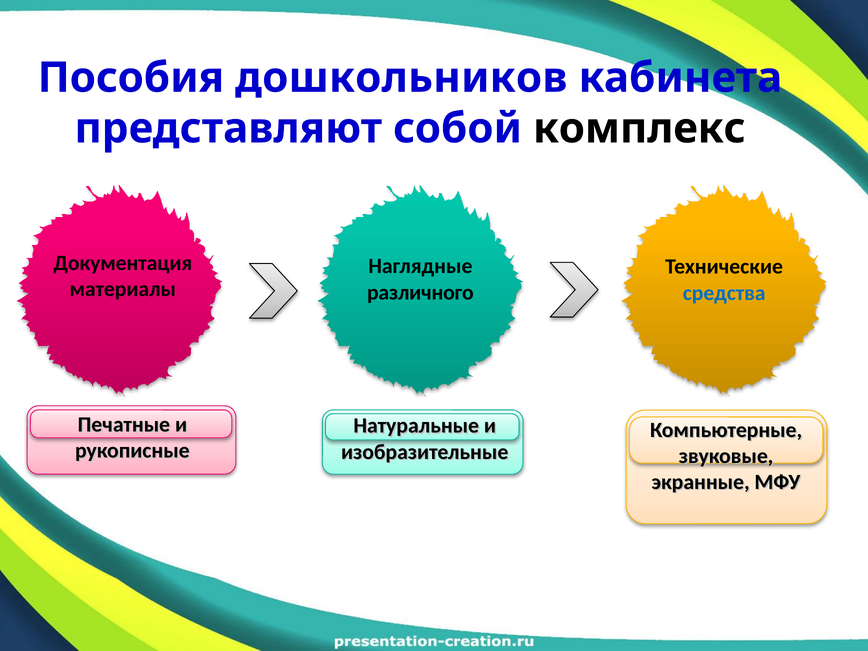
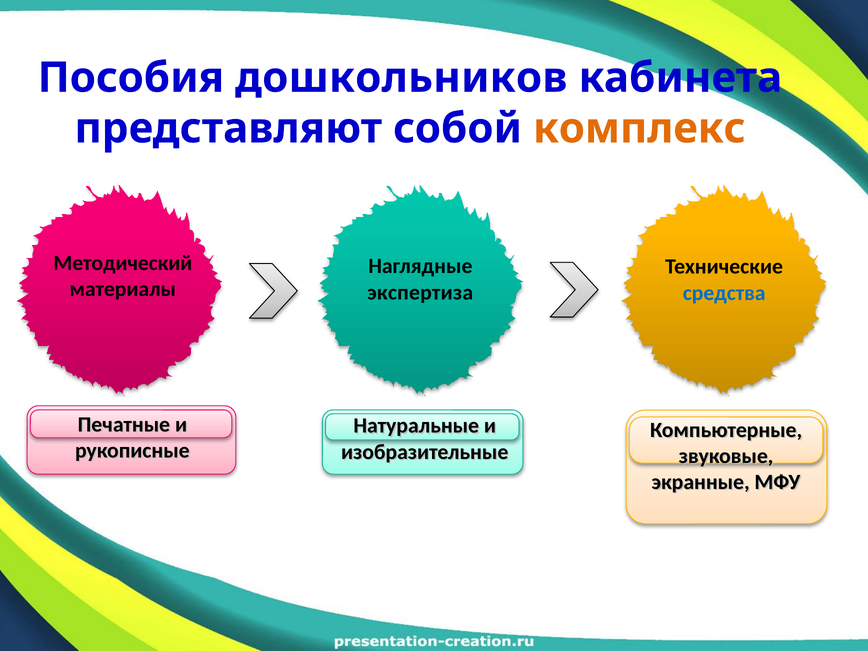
комплекс colour: black -> orange
Документация: Документация -> Методический
различного: различного -> экспертиза
